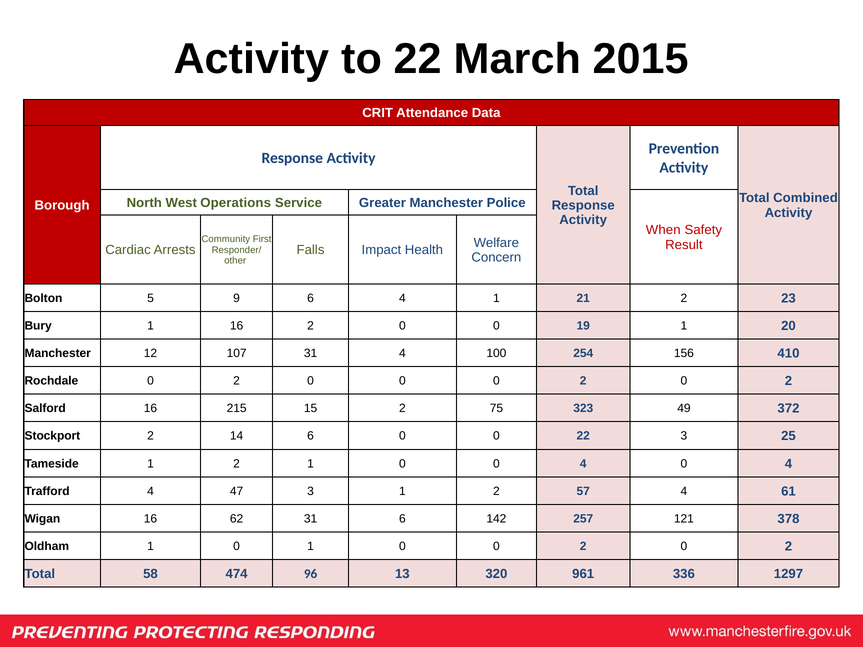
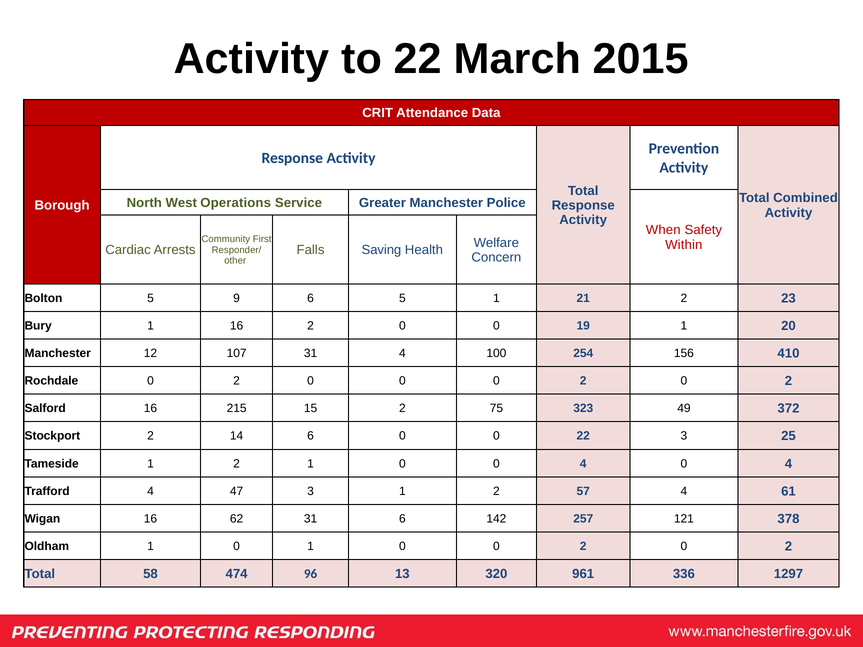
Result: Result -> Within
Impact: Impact -> Saving
6 4: 4 -> 5
